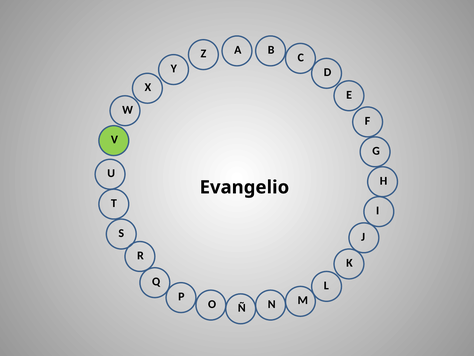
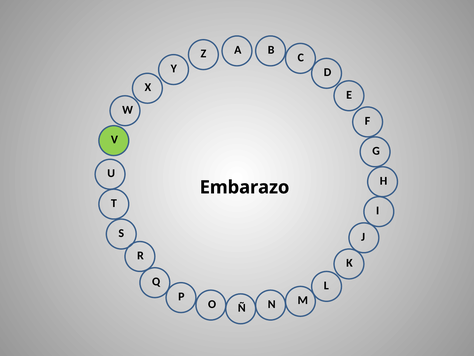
Evangelio: Evangelio -> Embarazo
